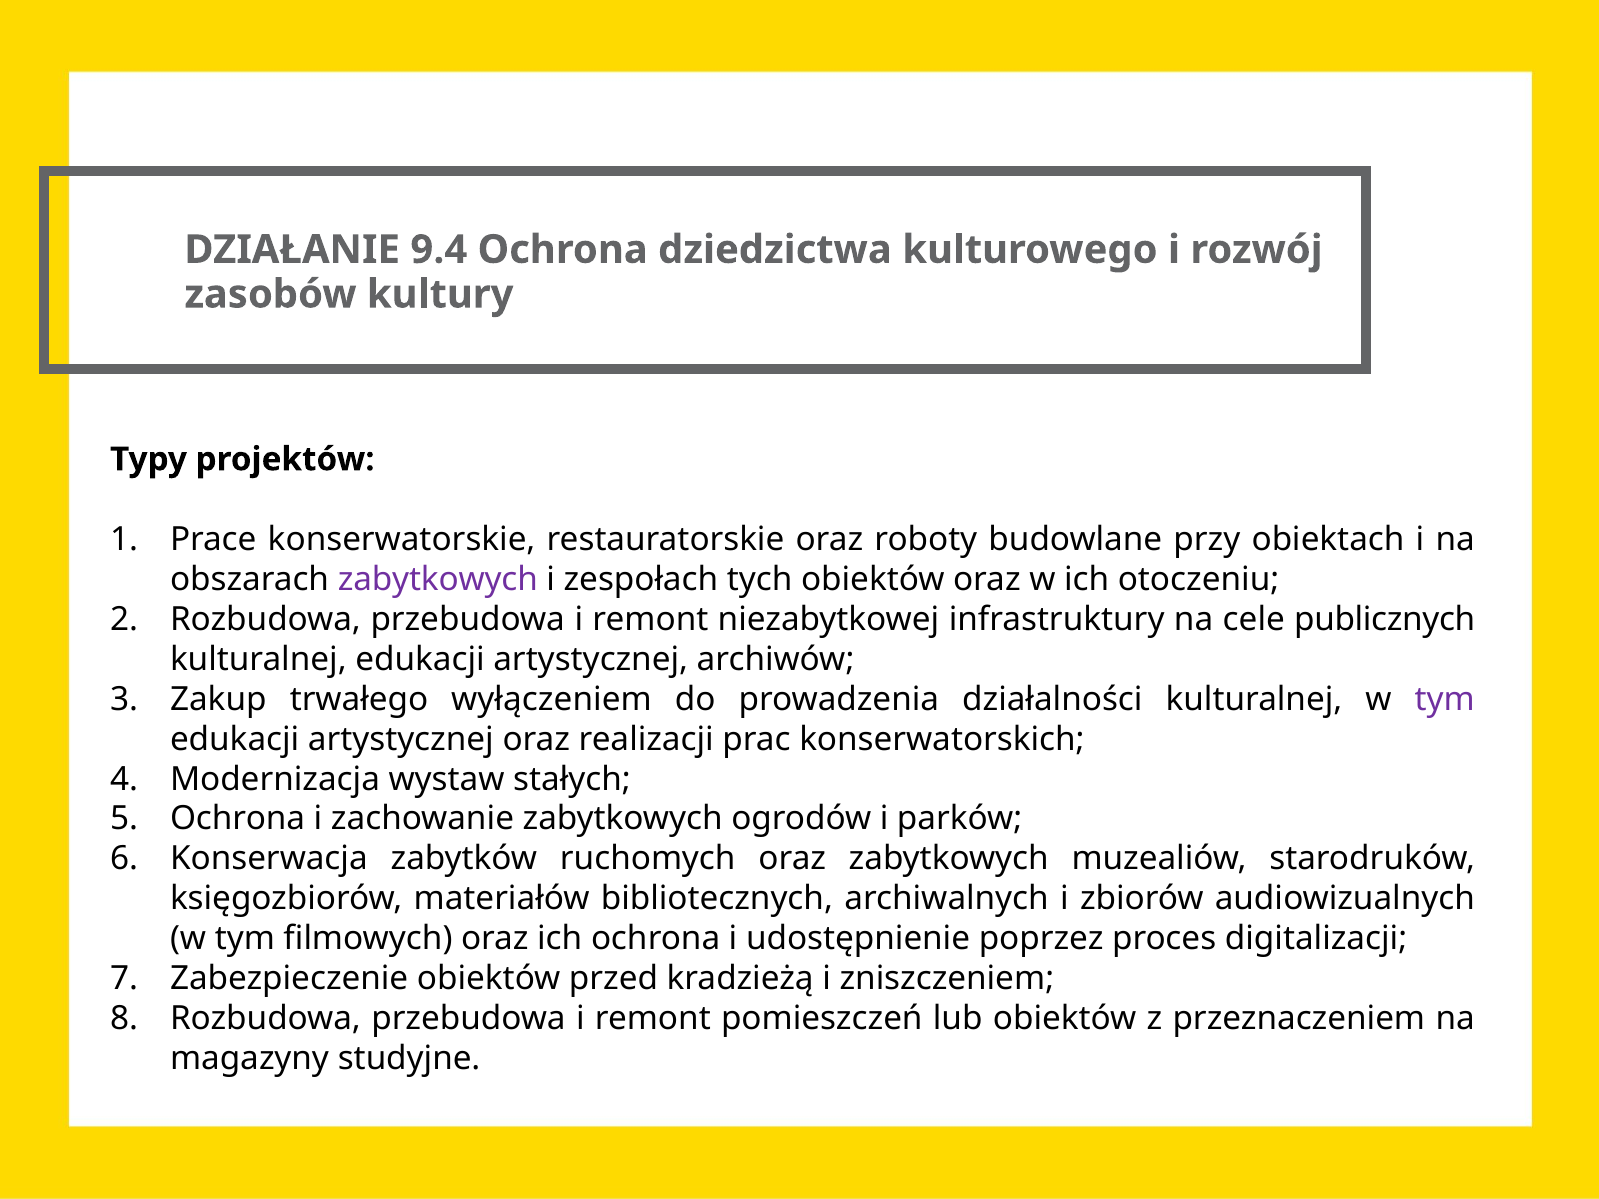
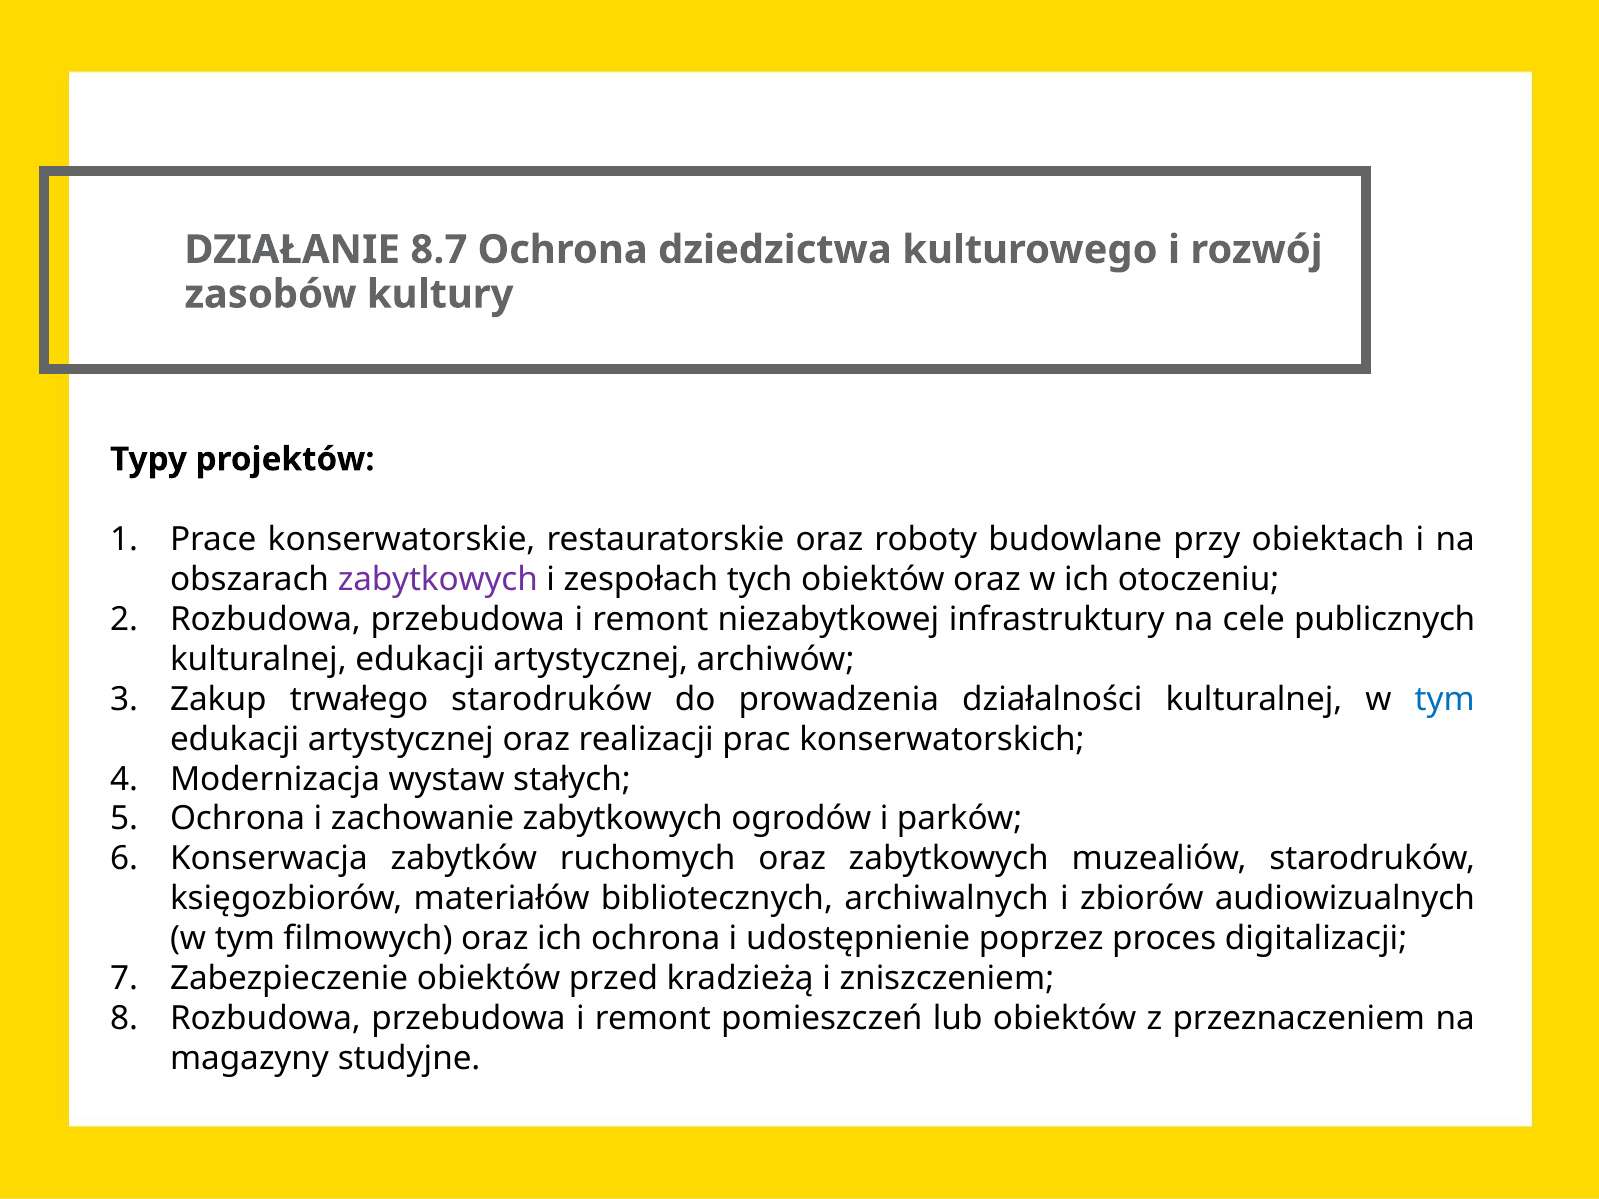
9.4: 9.4 -> 8.7
trwałego wyłączeniem: wyłączeniem -> starodruków
tym at (1445, 699) colour: purple -> blue
